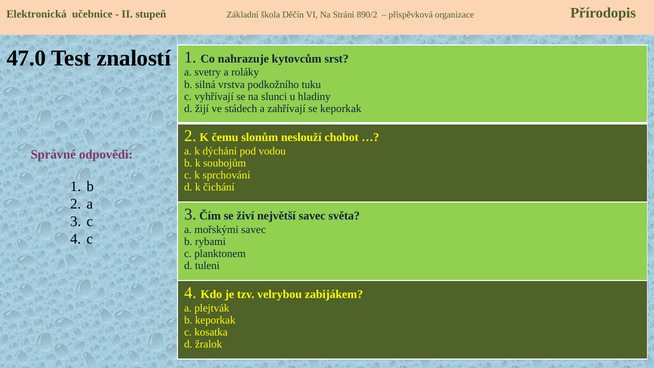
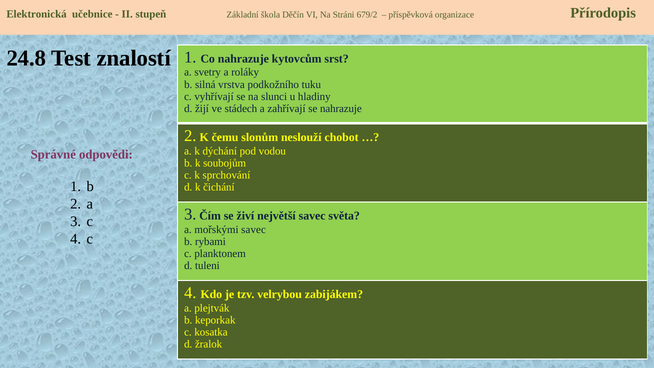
890/2: 890/2 -> 679/2
47.0: 47.0 -> 24.8
se keporkak: keporkak -> nahrazuje
